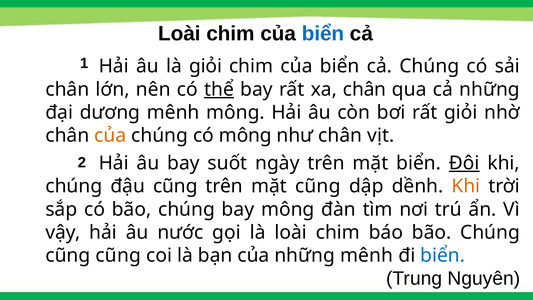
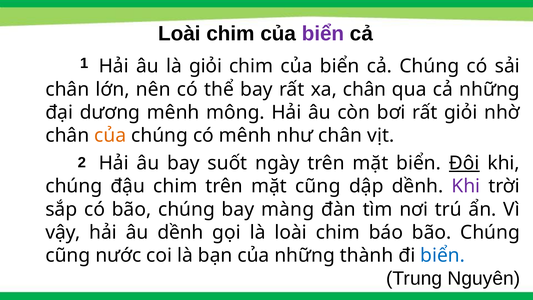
biển at (323, 34) colour: blue -> purple
thể underline: present -> none
có mông: mông -> mênh
đậu cũng: cũng -> chim
Khi at (466, 186) colour: orange -> purple
bay mông: mông -> màng
âu nước: nước -> dềnh
cũng cũng: cũng -> nước
những mênh: mênh -> thành
